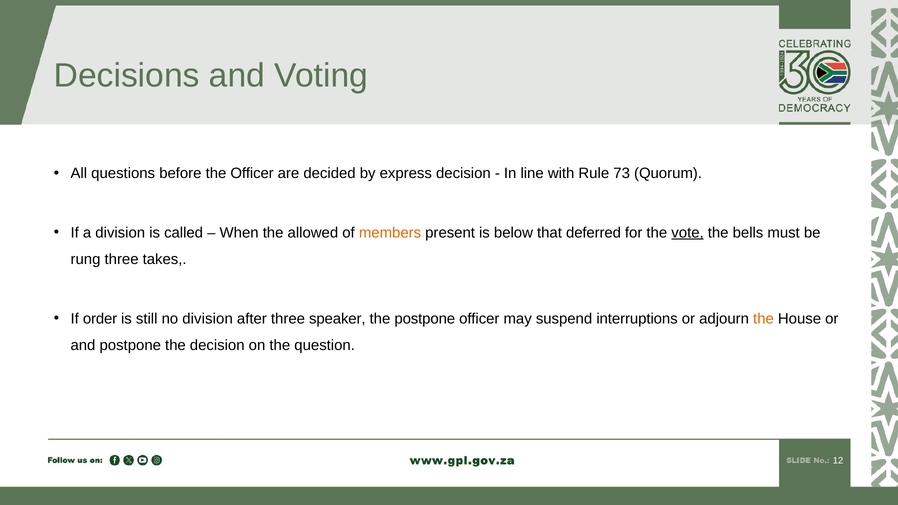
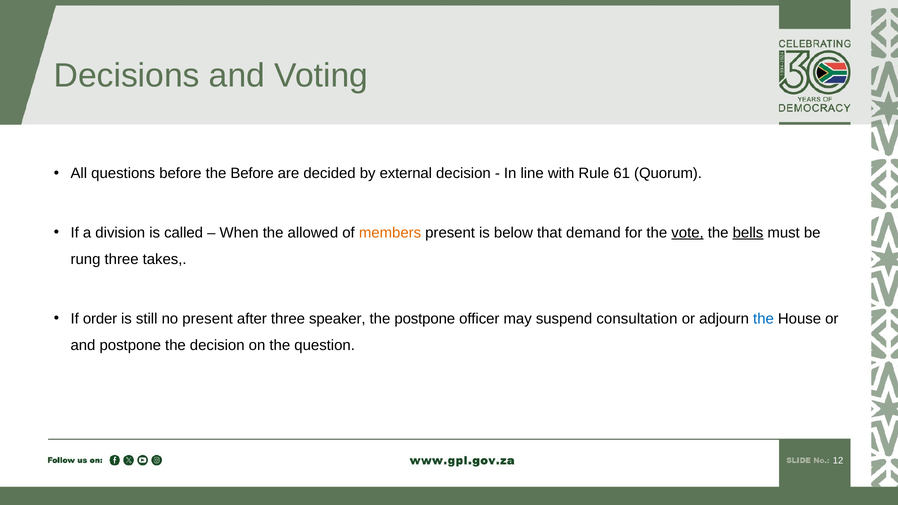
the Officer: Officer -> Before
express: express -> external
73: 73 -> 61
deferred: deferred -> demand
bells underline: none -> present
no division: division -> present
interruptions: interruptions -> consultation
the at (763, 319) colour: orange -> blue
